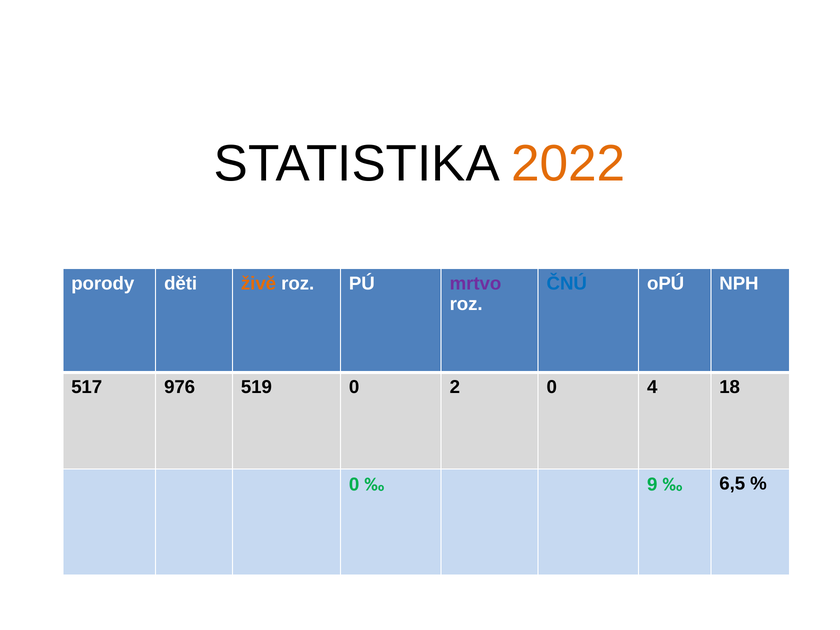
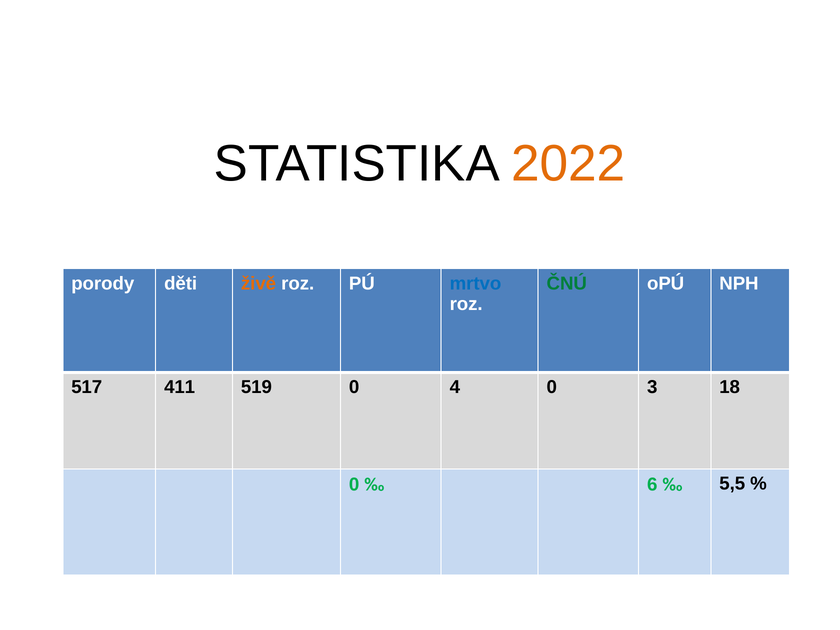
mrtvo colour: purple -> blue
ČNÚ colour: blue -> green
976: 976 -> 411
2: 2 -> 4
4: 4 -> 3
9: 9 -> 6
6,5: 6,5 -> 5,5
